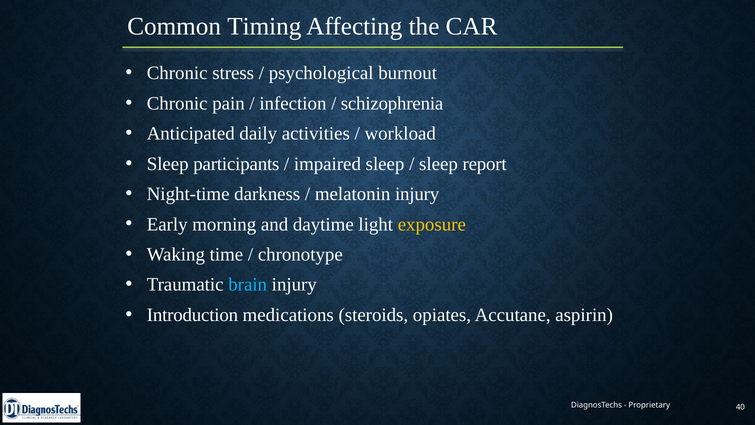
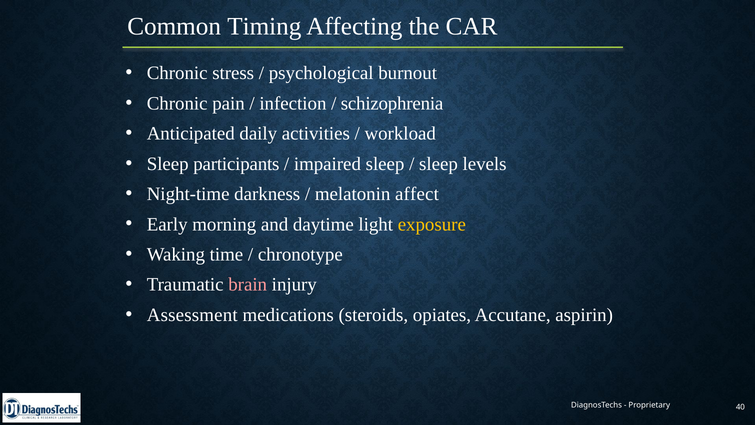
report: report -> levels
melatonin injury: injury -> affect
brain colour: light blue -> pink
Introduction: Introduction -> Assessment
